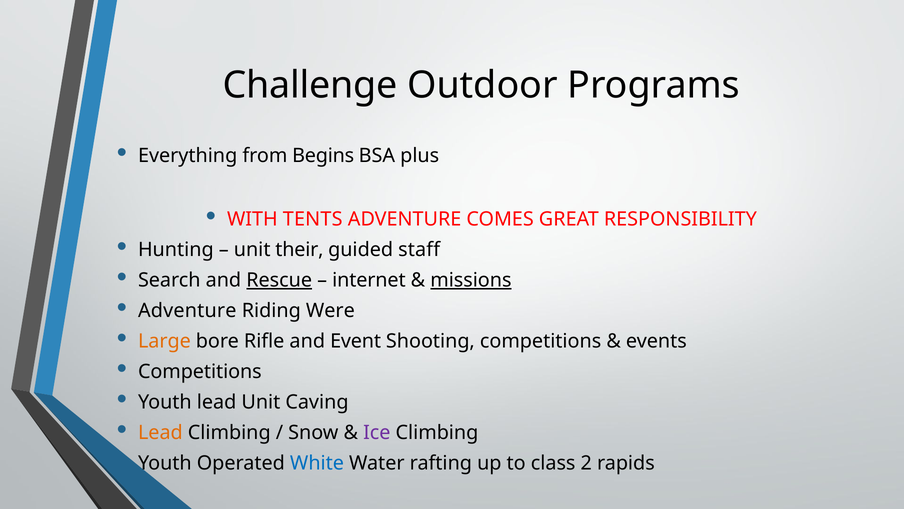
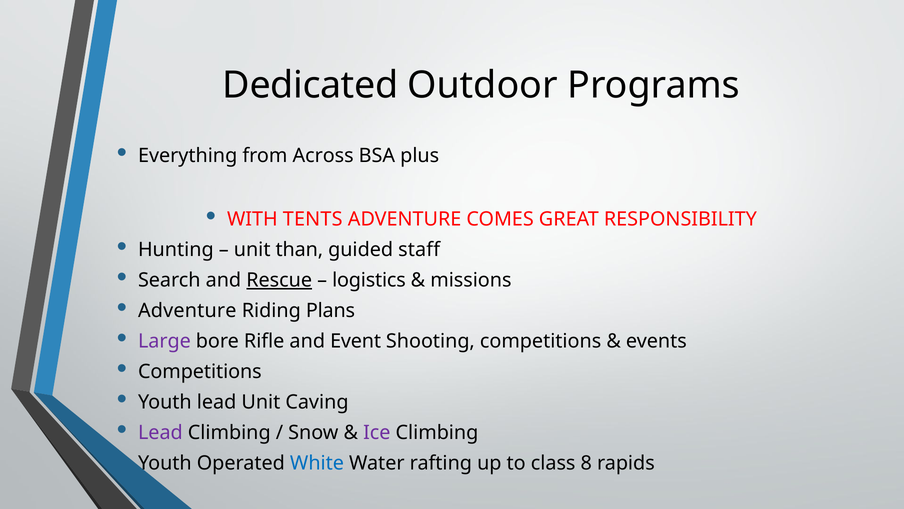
Challenge: Challenge -> Dedicated
Begins: Begins -> Across
their: their -> than
internet: internet -> logistics
missions underline: present -> none
Were: Were -> Plans
Large colour: orange -> purple
Lead at (160, 432) colour: orange -> purple
2: 2 -> 8
